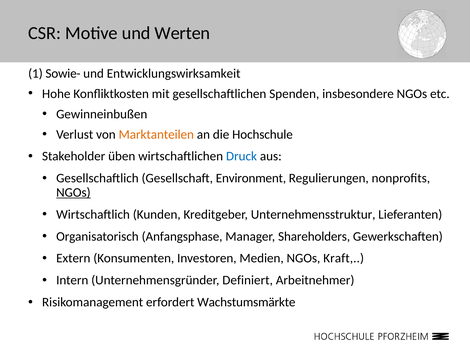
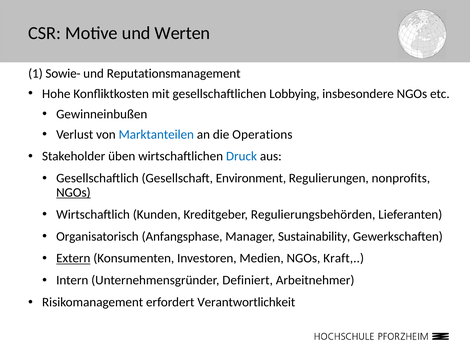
Entwicklungswirksamkeit: Entwicklungswirksamkeit -> Reputationsmanagement
Spenden: Spenden -> Lobbying
Marktanteilen colour: orange -> blue
Hochschule: Hochschule -> Operations
Unternehmensstruktur: Unternehmensstruktur -> Regulierungsbehörden
Shareholders: Shareholders -> Sustainability
Extern underline: none -> present
Wachstumsmärkte: Wachstumsmärkte -> Verantwortlichkeit
